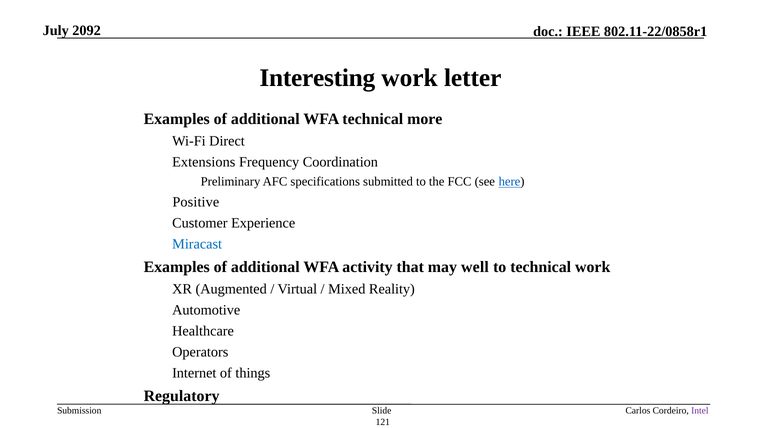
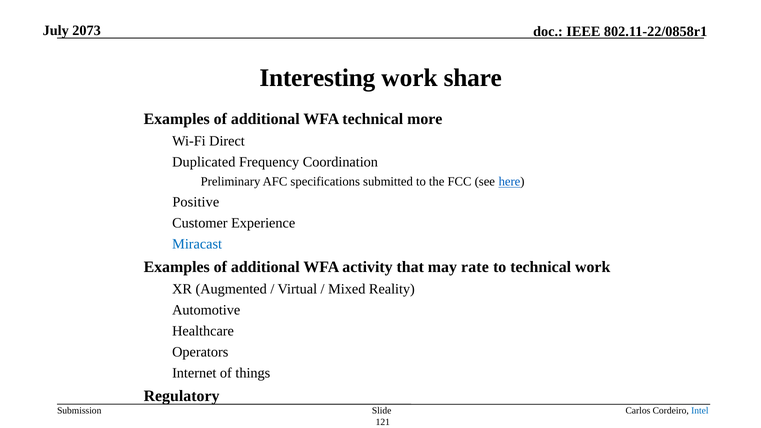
2092: 2092 -> 2073
letter: letter -> share
Extensions: Extensions -> Duplicated
well: well -> rate
Intel colour: purple -> blue
